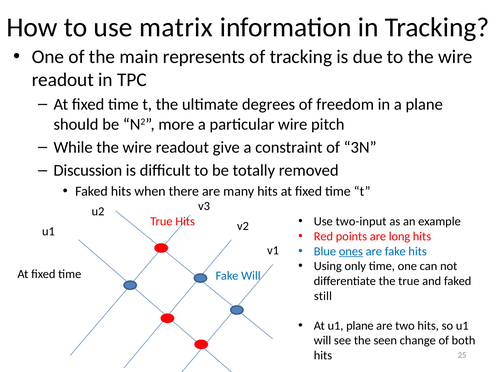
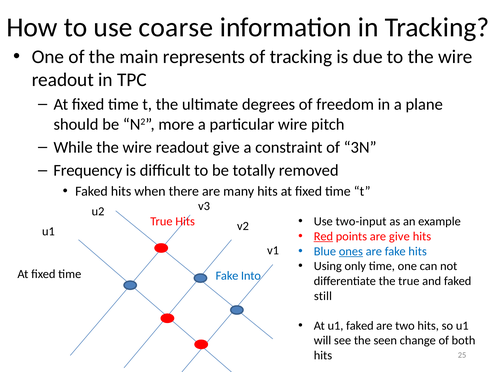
matrix: matrix -> coarse
Discussion: Discussion -> Frequency
Red underline: none -> present
are long: long -> give
Fake Will: Will -> Into
u1 plane: plane -> faked
